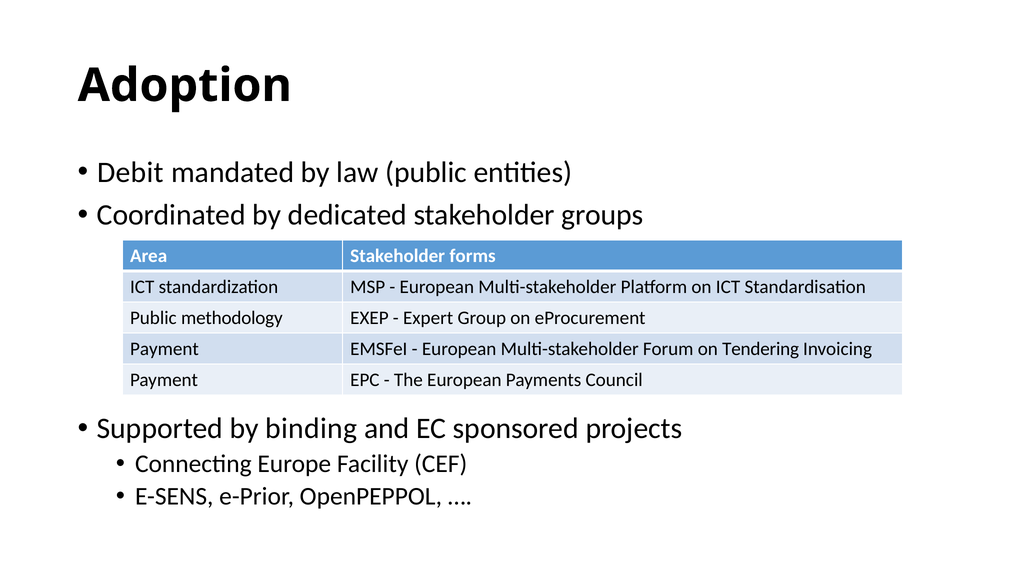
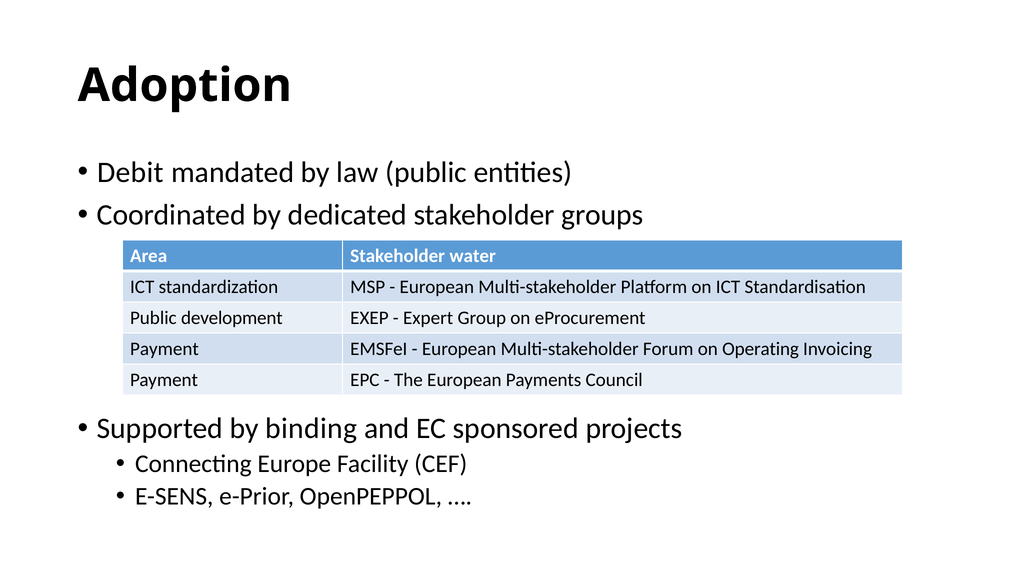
forms: forms -> water
methodology: methodology -> development
Tendering: Tendering -> Operating
